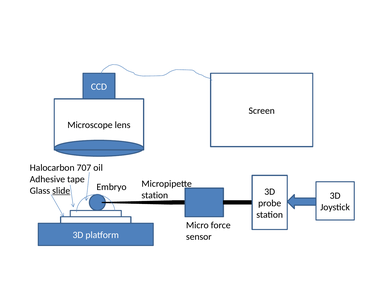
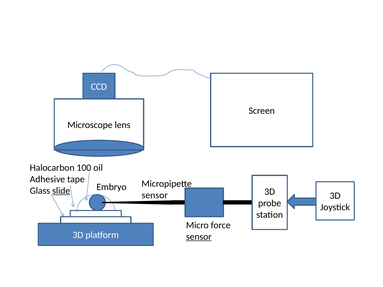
707: 707 -> 100
station at (155, 195): station -> sensor
sensor at (199, 237) underline: none -> present
